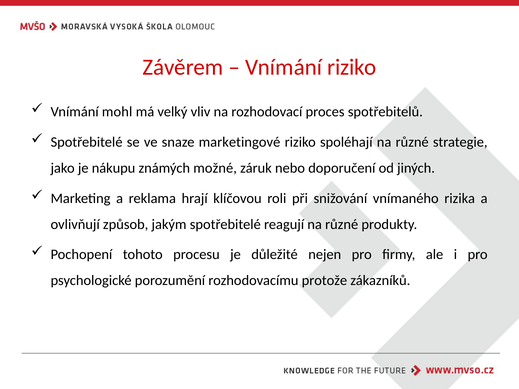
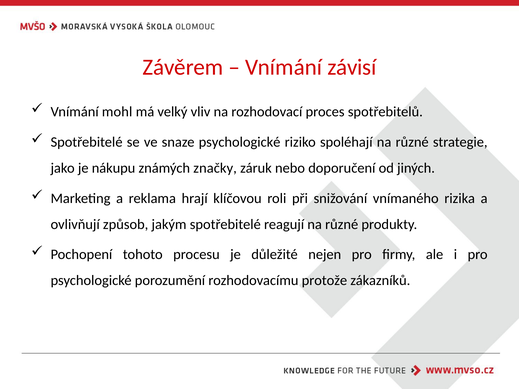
Vnímání riziko: riziko -> závisí
snaze marketingové: marketingové -> psychologické
možné: možné -> značky
